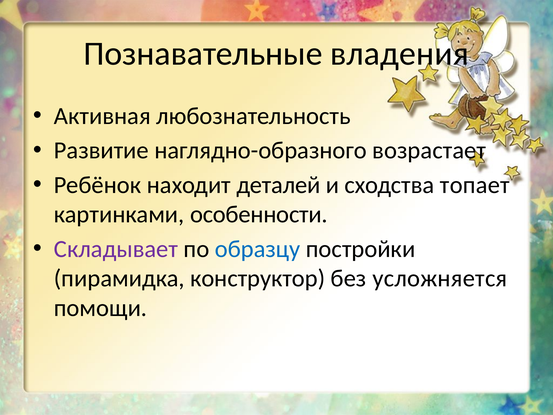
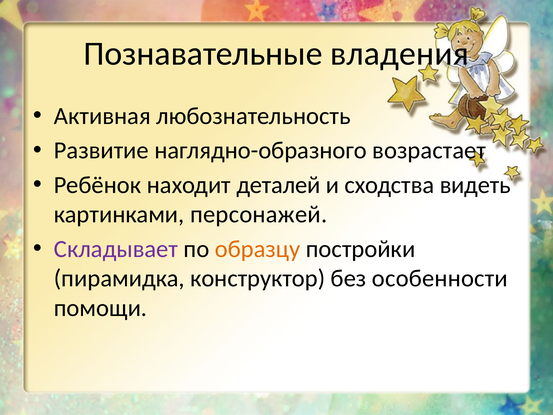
топает: топает -> видеть
особенности: особенности -> персонажей
образцу colour: blue -> orange
усложняется: усложняется -> особенности
